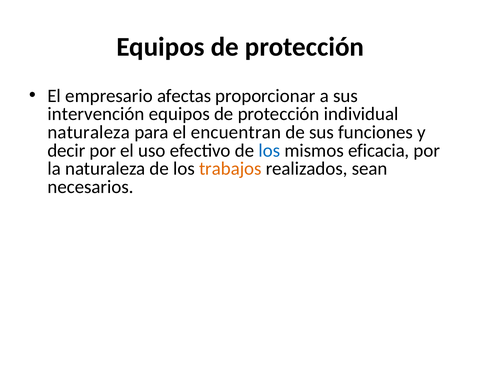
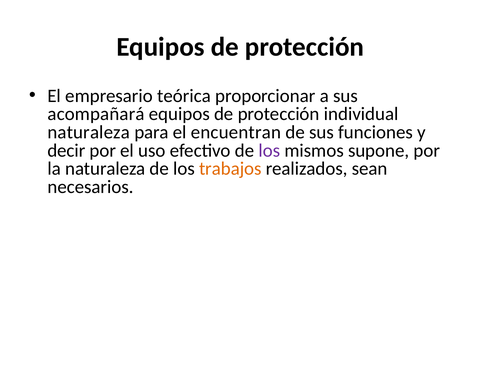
afectas: afectas -> teórica
intervención: intervención -> acompañará
los at (269, 151) colour: blue -> purple
eficacia: eficacia -> supone
